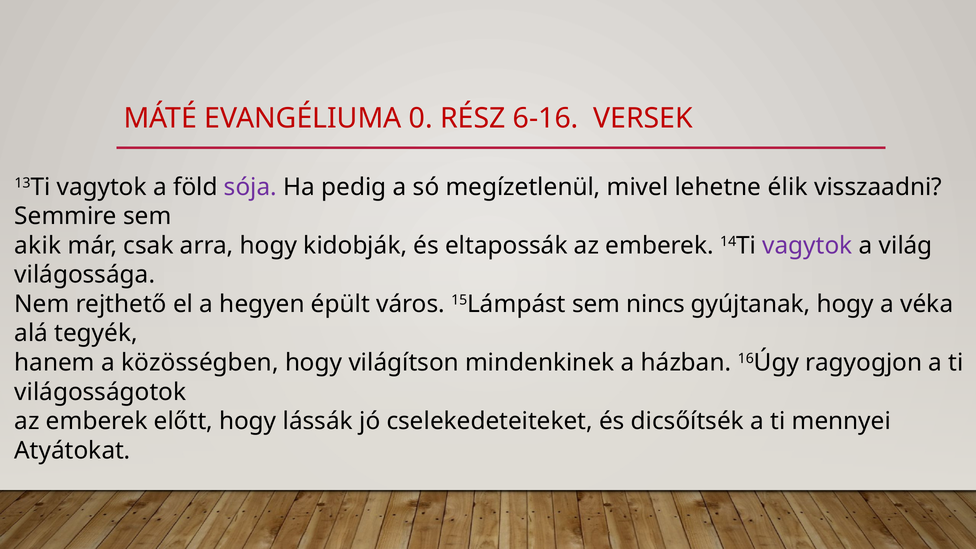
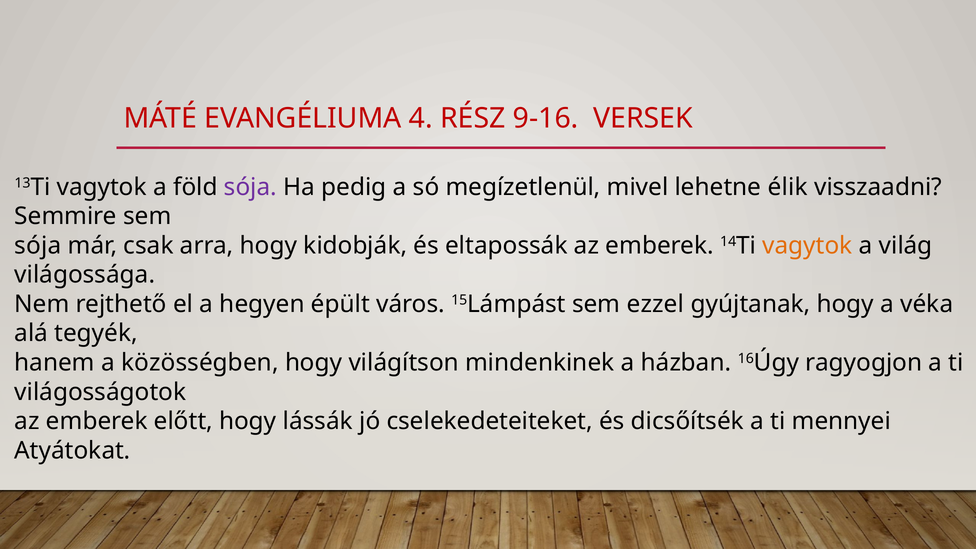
0: 0 -> 4
6-16: 6-16 -> 9-16
akik at (38, 246): akik -> sója
vagytok at (807, 246) colour: purple -> orange
nincs: nincs -> ezzel
